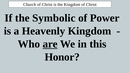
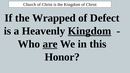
Symbolic: Symbolic -> Wrapped
Power: Power -> Defect
Kingdom at (90, 31) underline: none -> present
